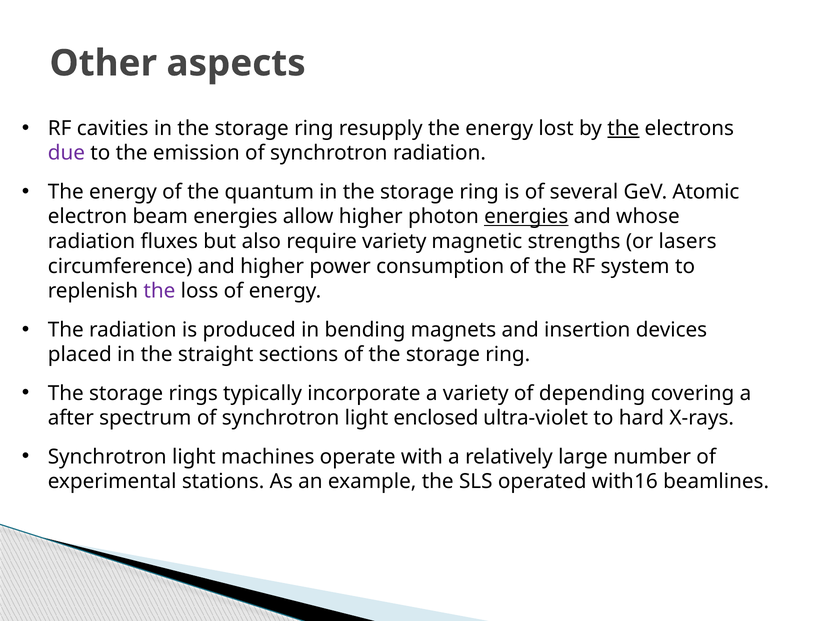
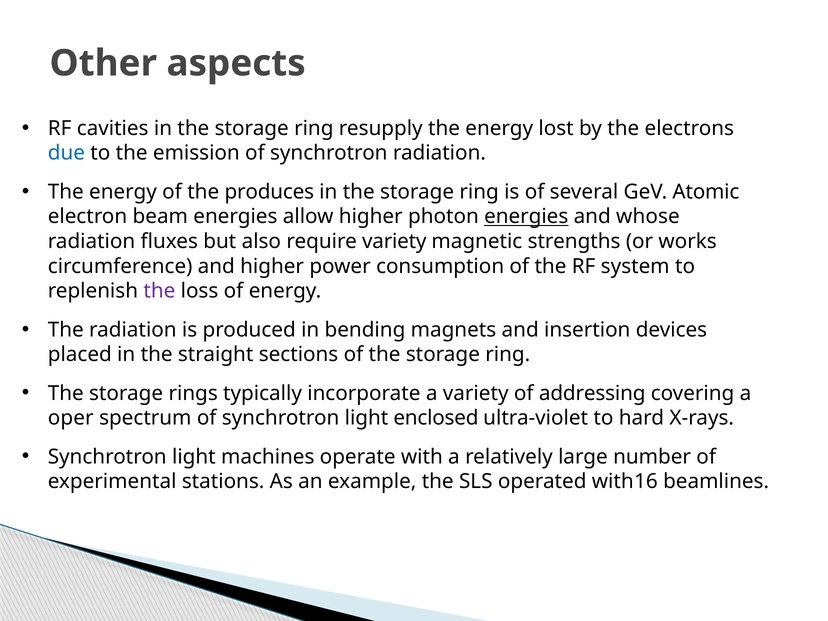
the at (623, 128) underline: present -> none
due colour: purple -> blue
quantum: quantum -> produces
lasers: lasers -> works
depending: depending -> addressing
after: after -> oper
